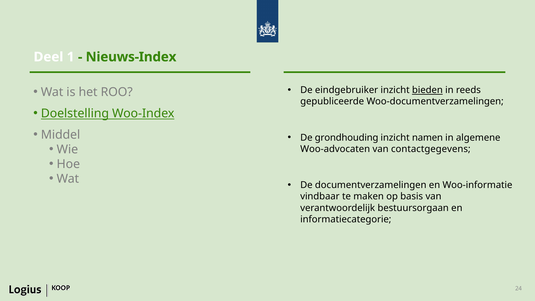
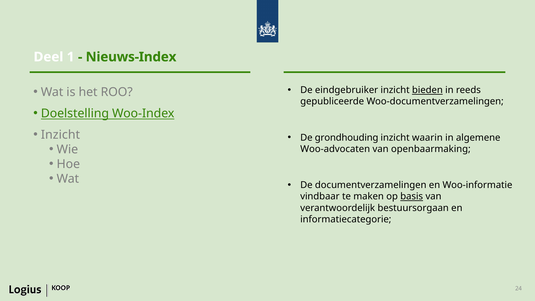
Middel at (61, 135): Middel -> Inzicht
namen: namen -> waarin
contactgegevens: contactgegevens -> openbaarmaking
basis underline: none -> present
